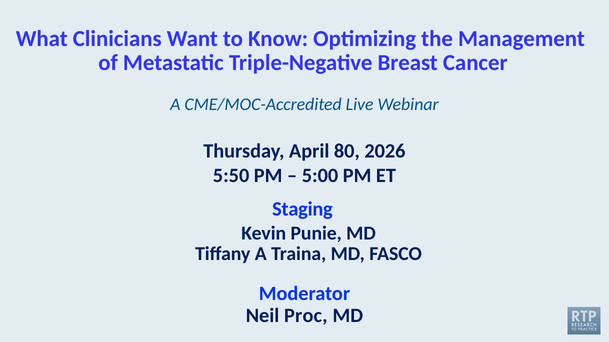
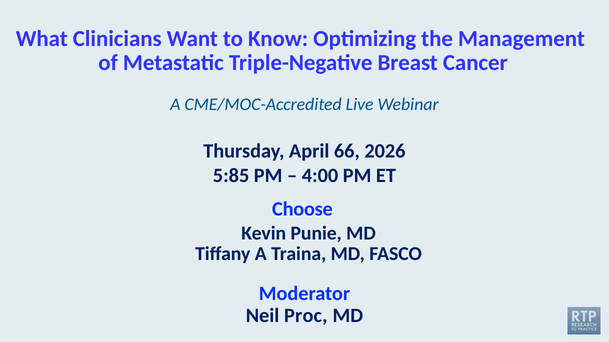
80: 80 -> 66
5:50: 5:50 -> 5:85
5:00: 5:00 -> 4:00
Staging: Staging -> Choose
